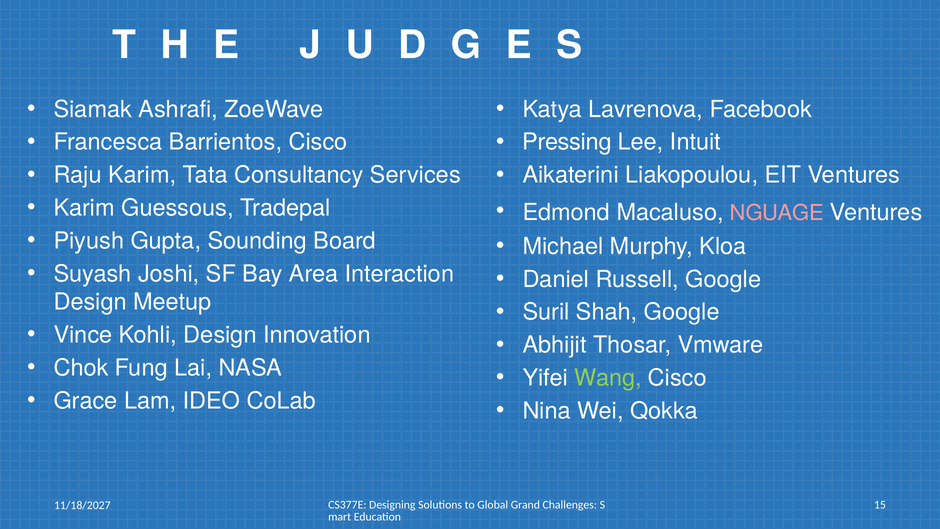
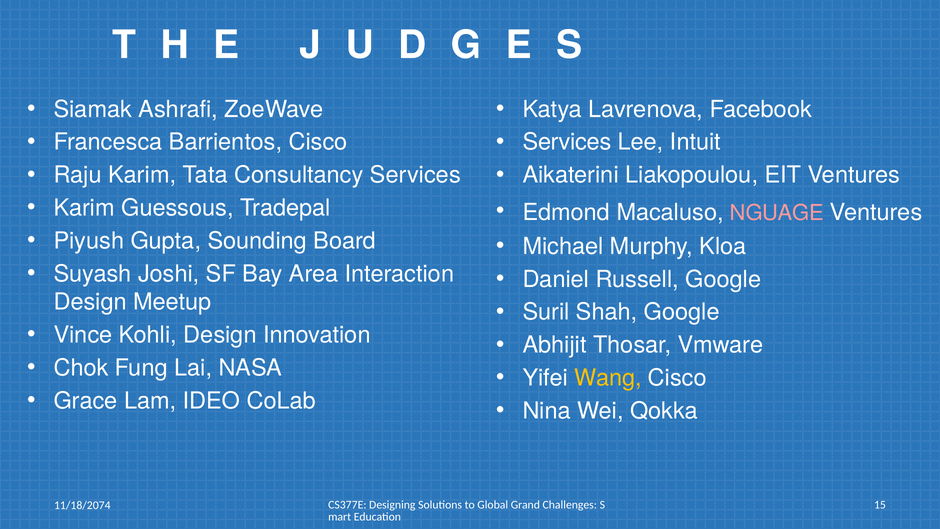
Pressing at (567, 142): Pressing -> Services
Wang colour: light green -> yellow
11/18/2027: 11/18/2027 -> 11/18/2074
